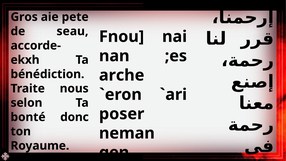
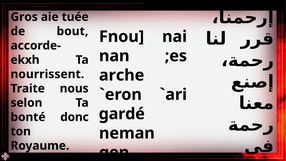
pete: pete -> tuée
seau: seau -> bout
bénédiction: bénédiction -> nourrissent
poser: poser -> gardé
